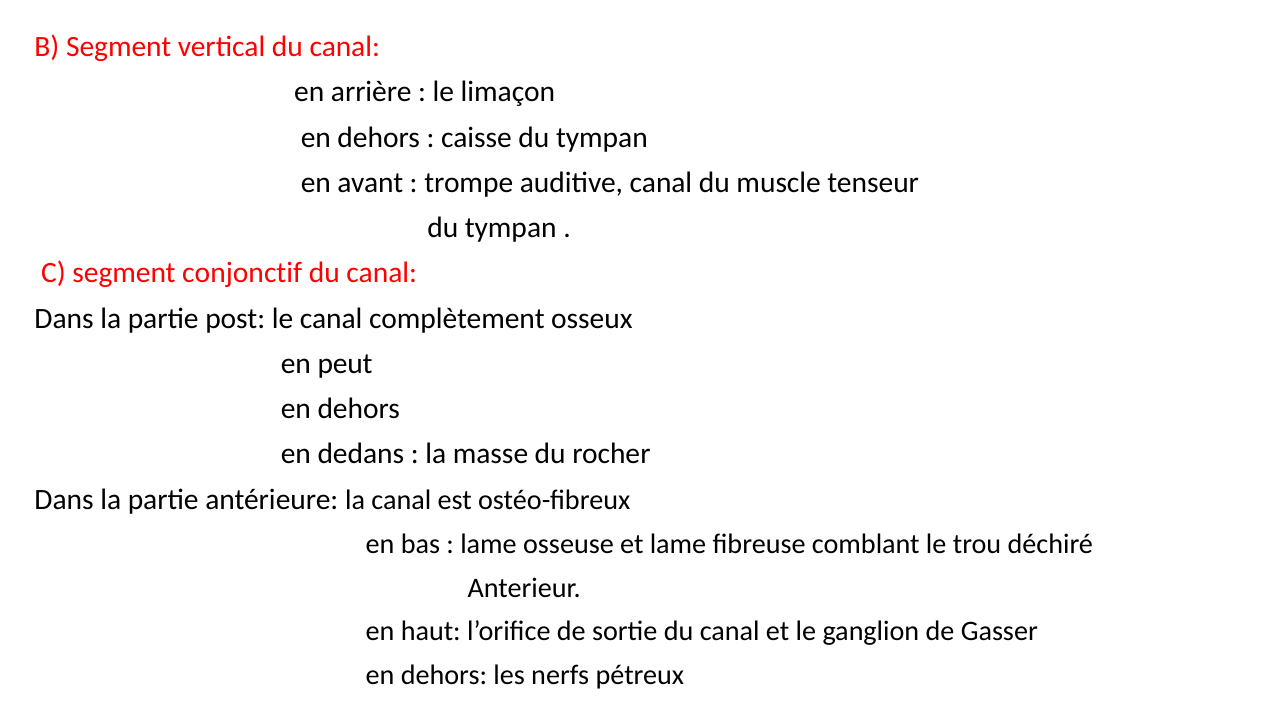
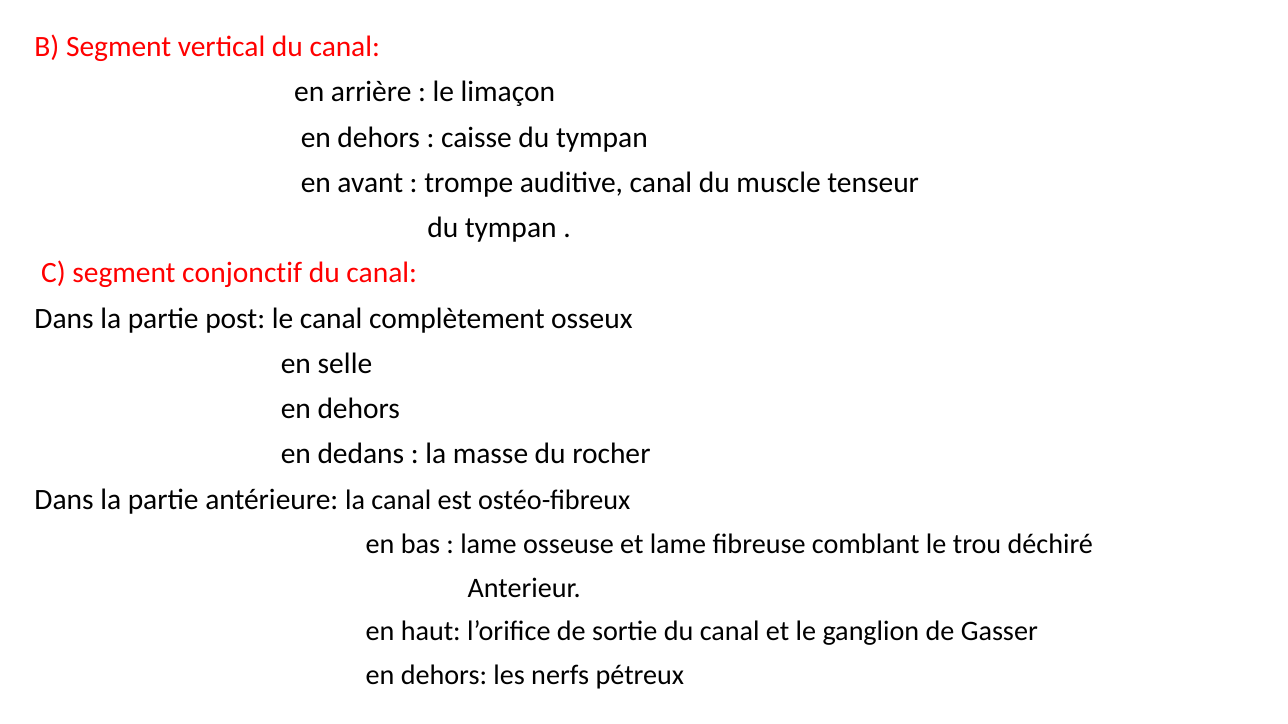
peut: peut -> selle
